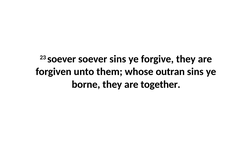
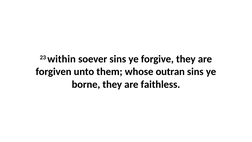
23 soever: soever -> within
together: together -> faithless
